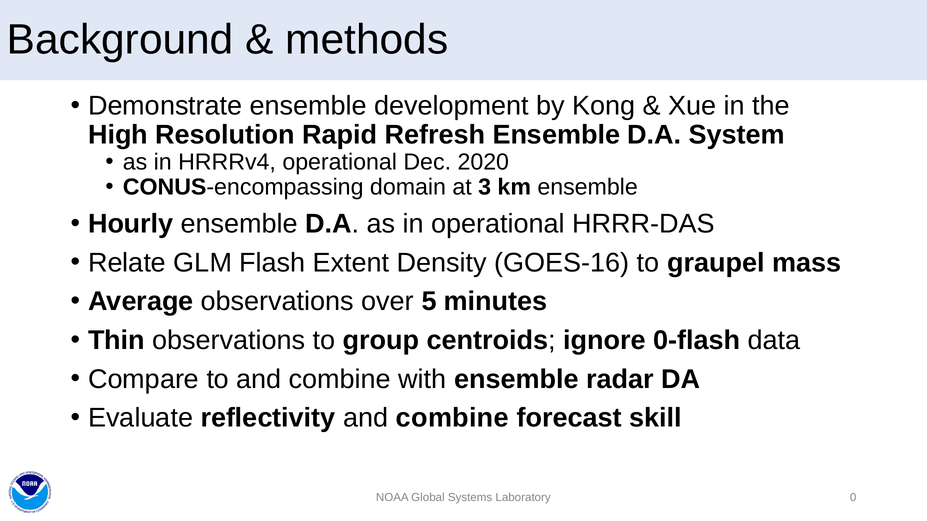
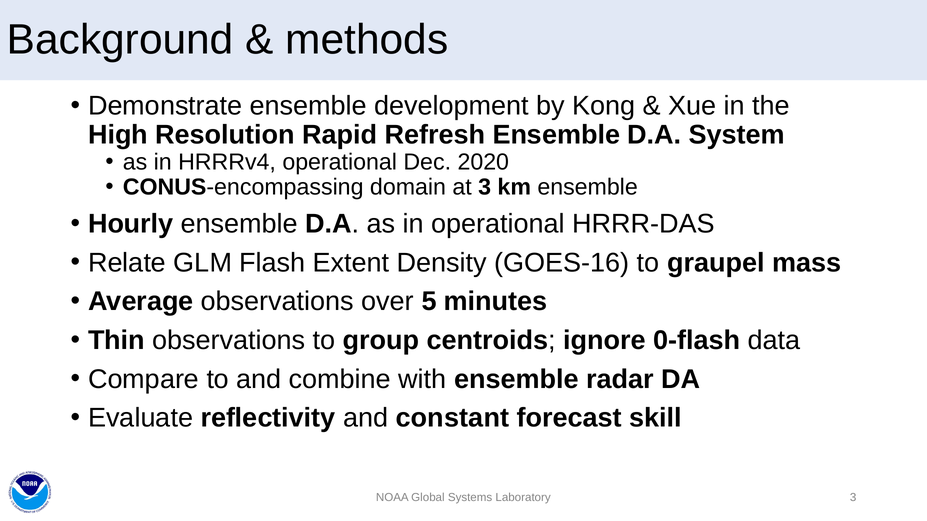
reflectivity and combine: combine -> constant
Laboratory 0: 0 -> 3
